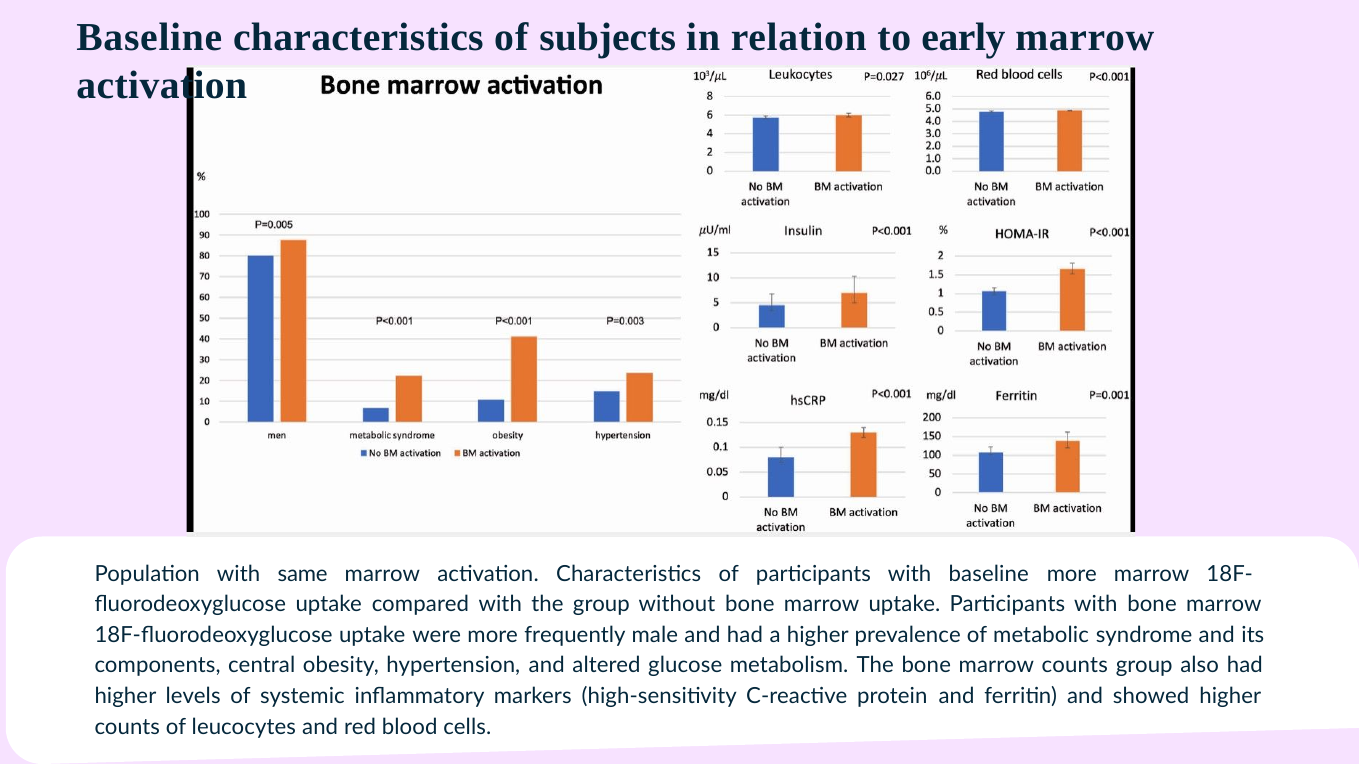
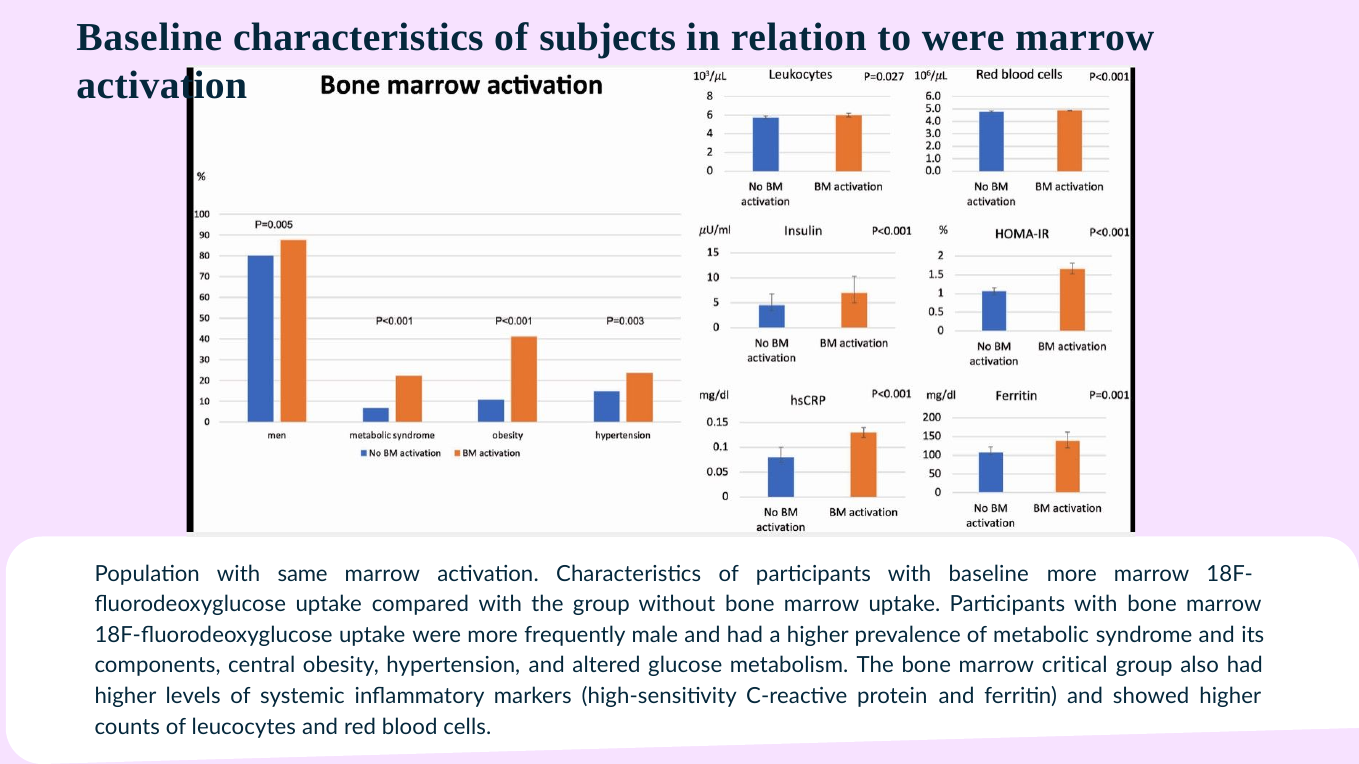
to early: early -> were
marrow counts: counts -> critical
